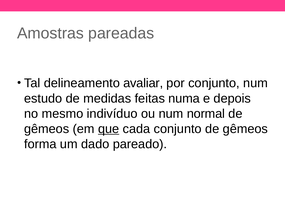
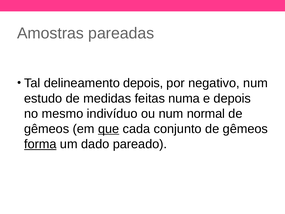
delineamento avaliar: avaliar -> depois
por conjunto: conjunto -> negativo
forma underline: none -> present
